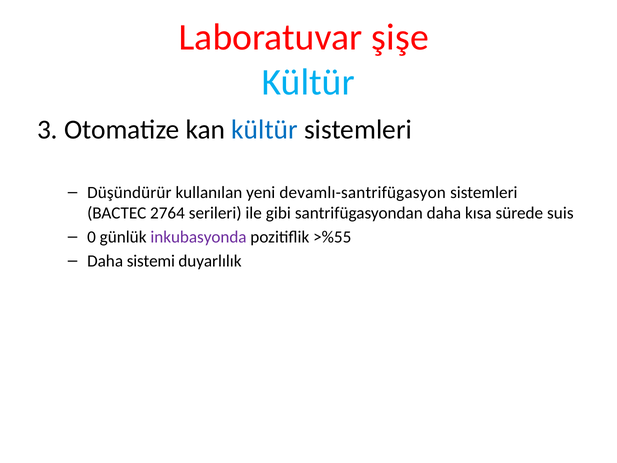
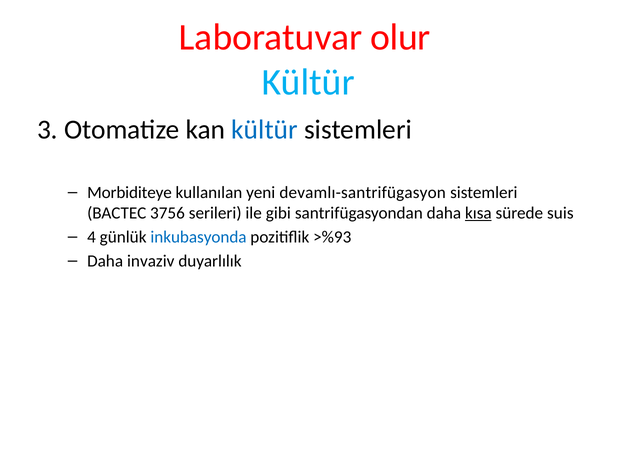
şişe: şişe -> olur
Düşündürür: Düşündürür -> Morbiditeye
2764: 2764 -> 3756
kısa underline: none -> present
0: 0 -> 4
inkubasyonda colour: purple -> blue
>%55: >%55 -> >%93
sistemi: sistemi -> invaziv
